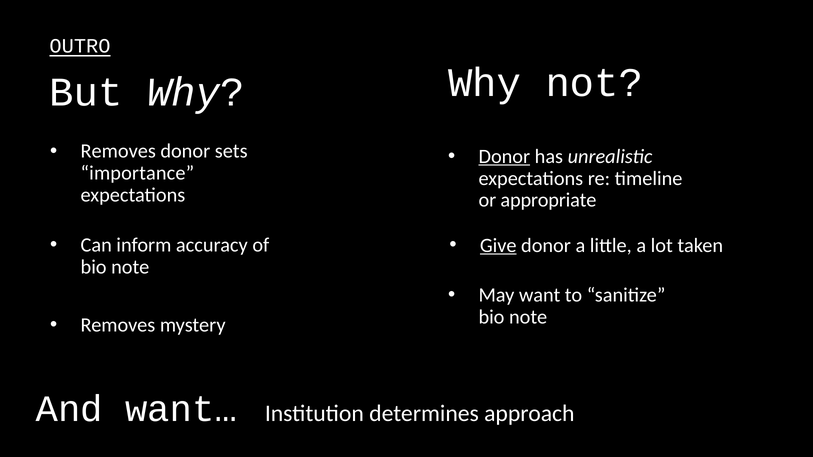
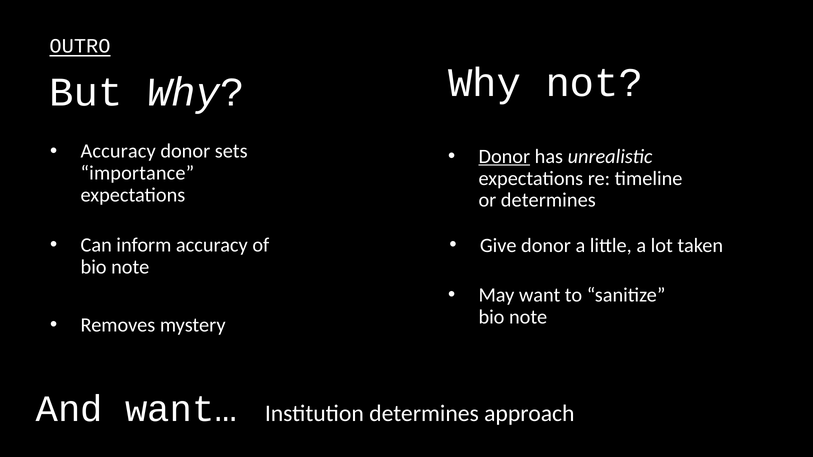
Removes at (118, 151): Removes -> Accuracy
or appropriate: appropriate -> determines
Give underline: present -> none
